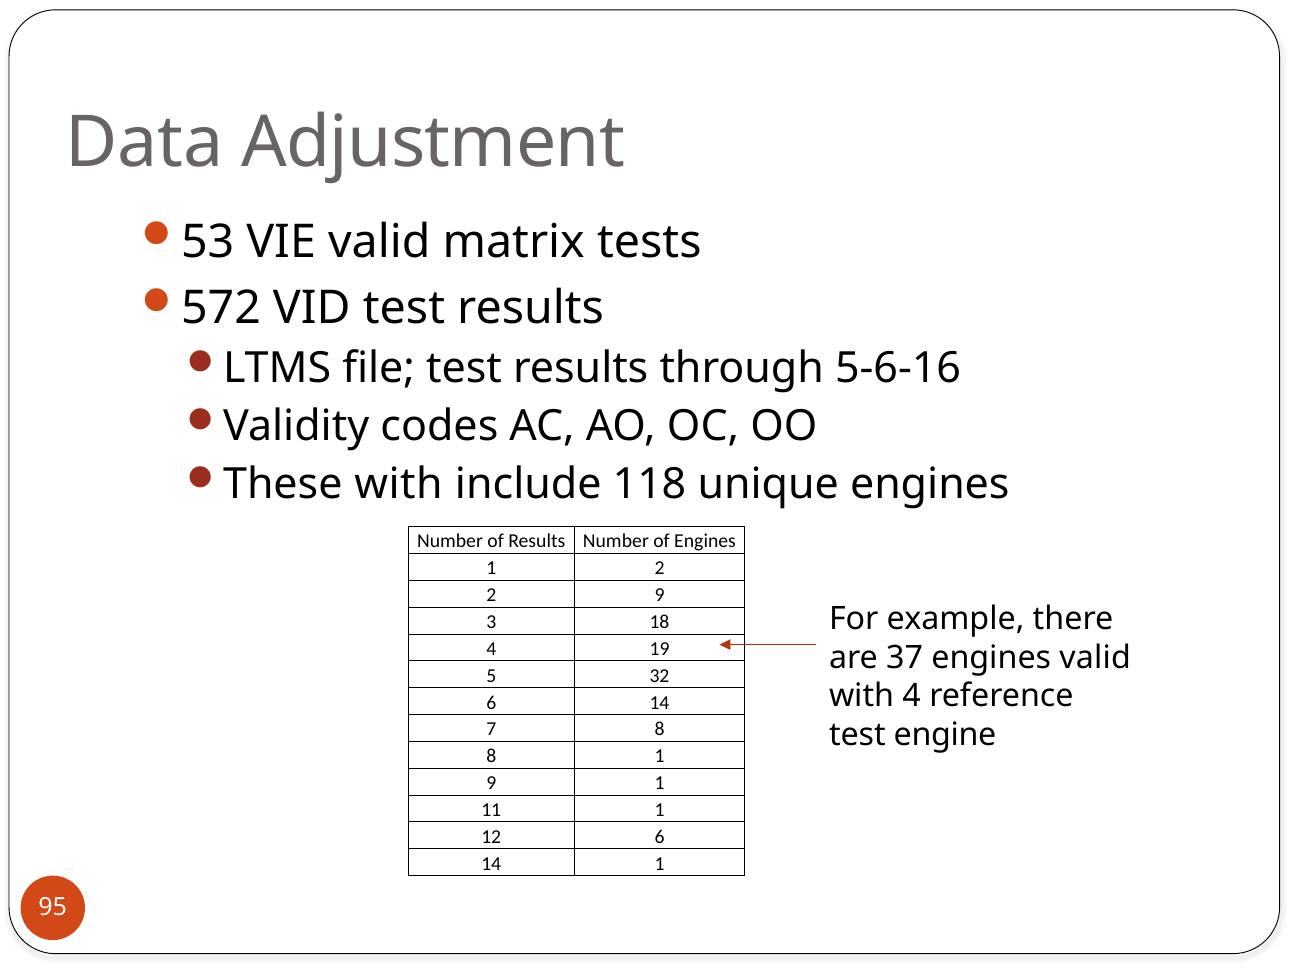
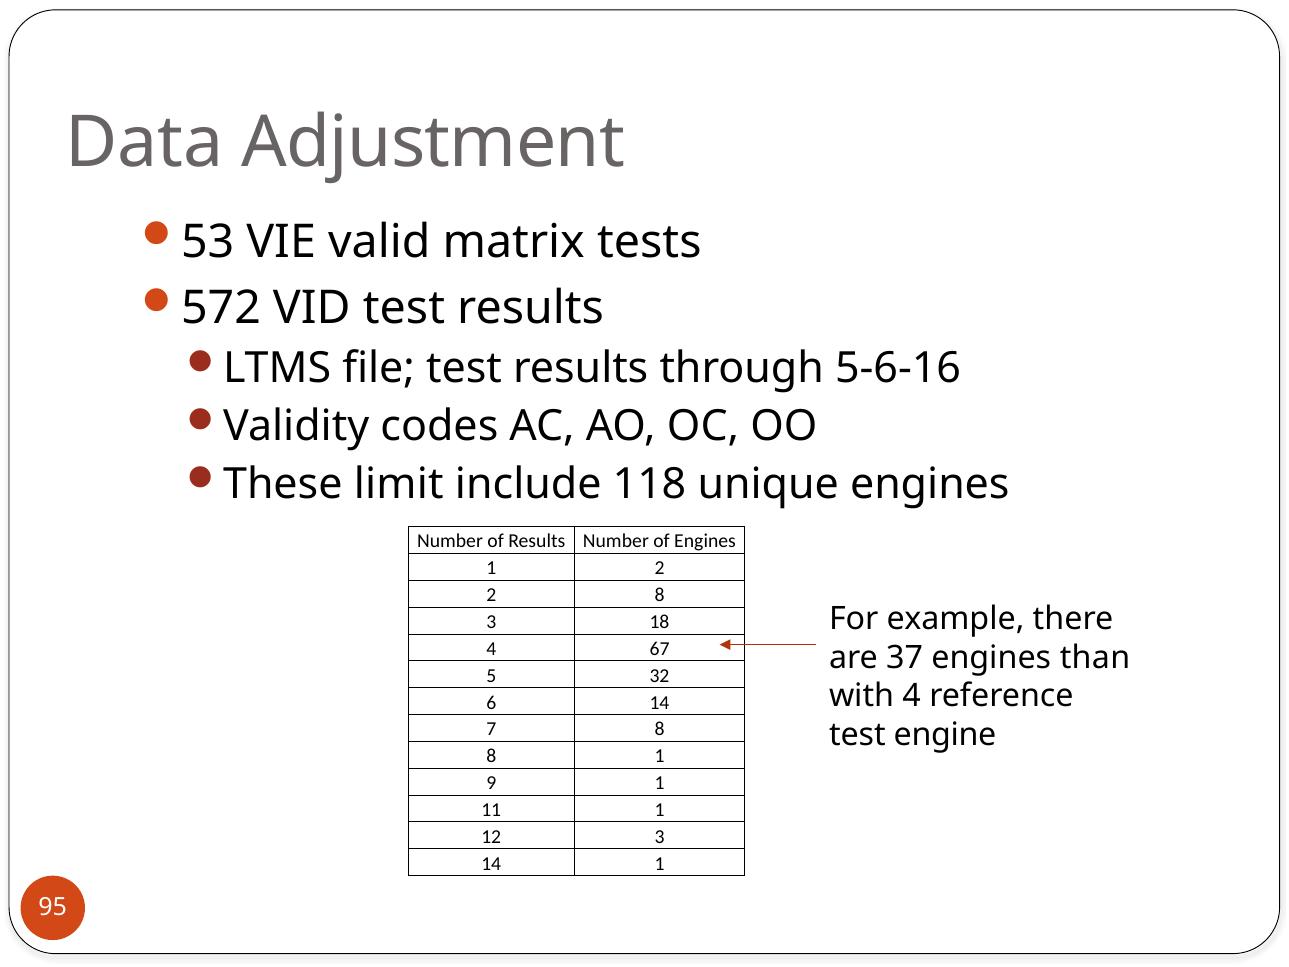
These with: with -> limit
2 9: 9 -> 8
19: 19 -> 67
engines valid: valid -> than
12 6: 6 -> 3
